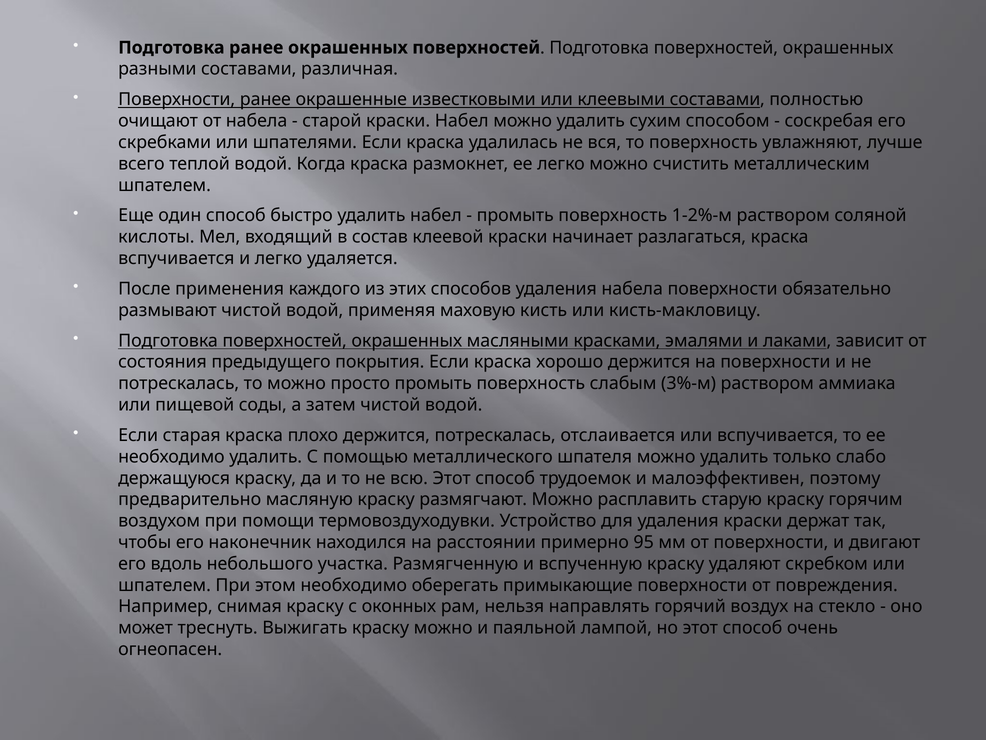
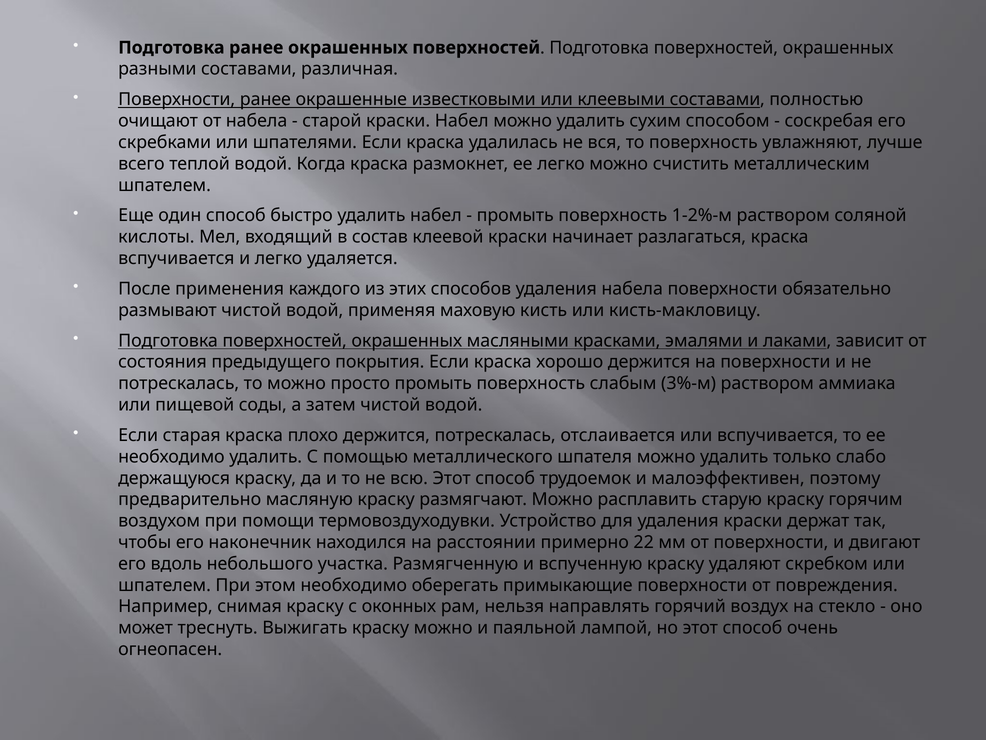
95: 95 -> 22
